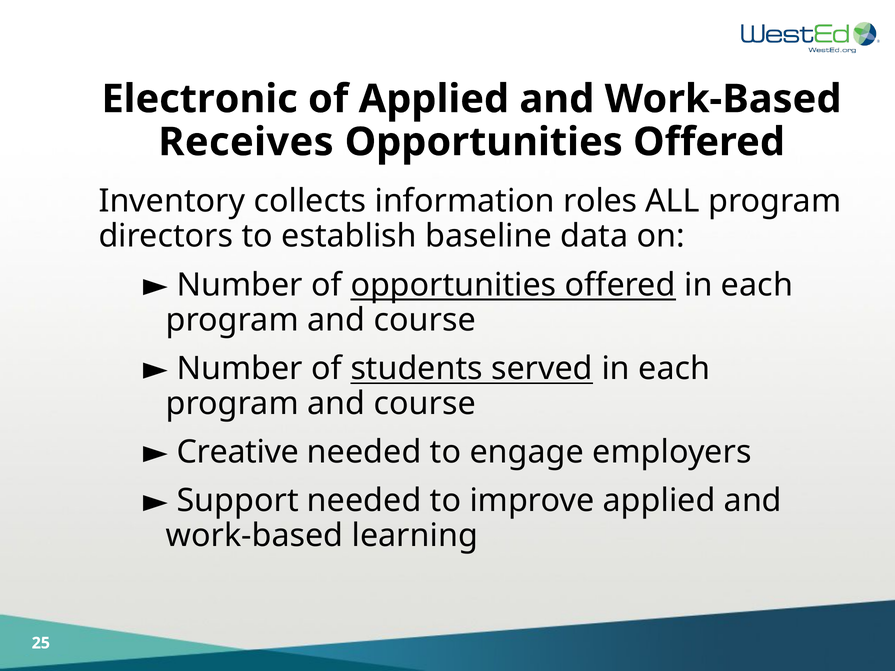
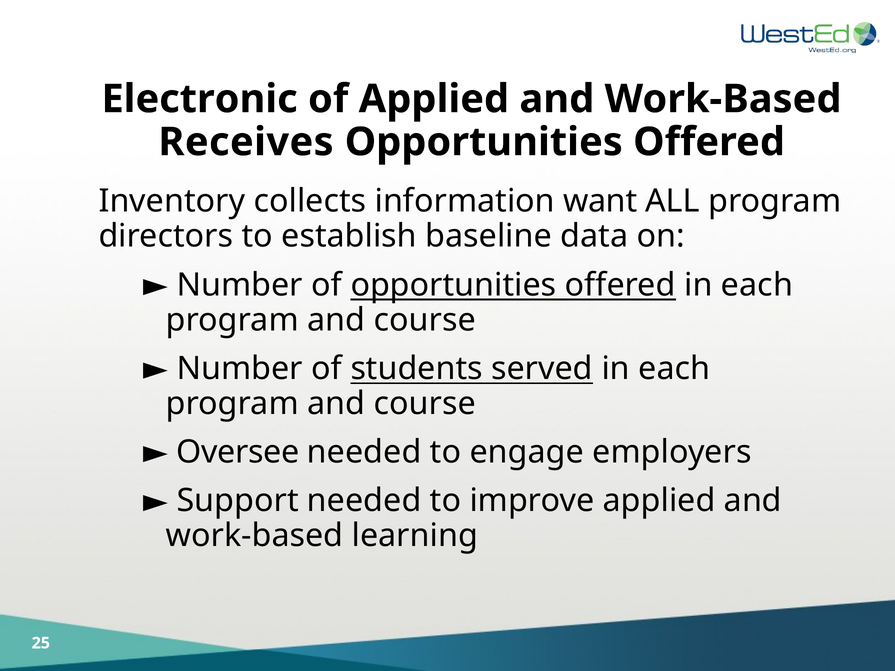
roles: roles -> want
Creative: Creative -> Oversee
